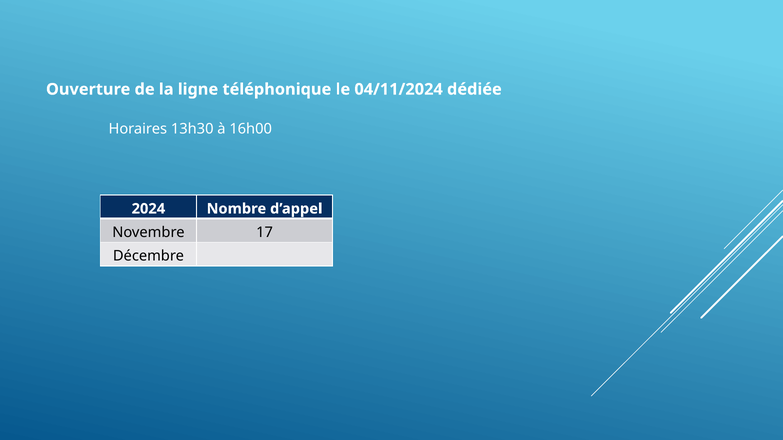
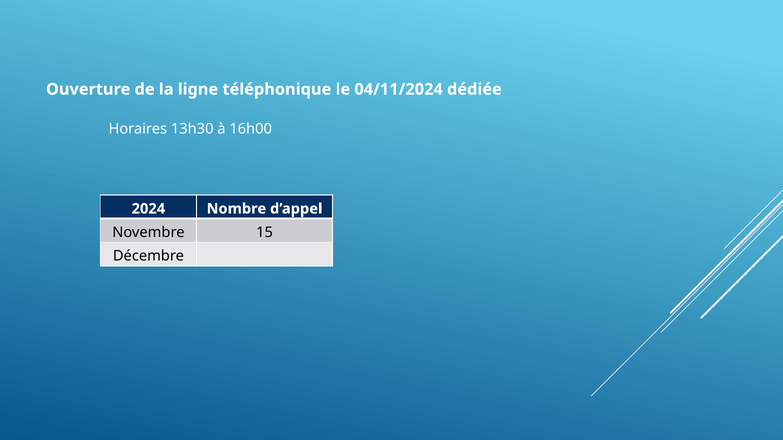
17: 17 -> 15
